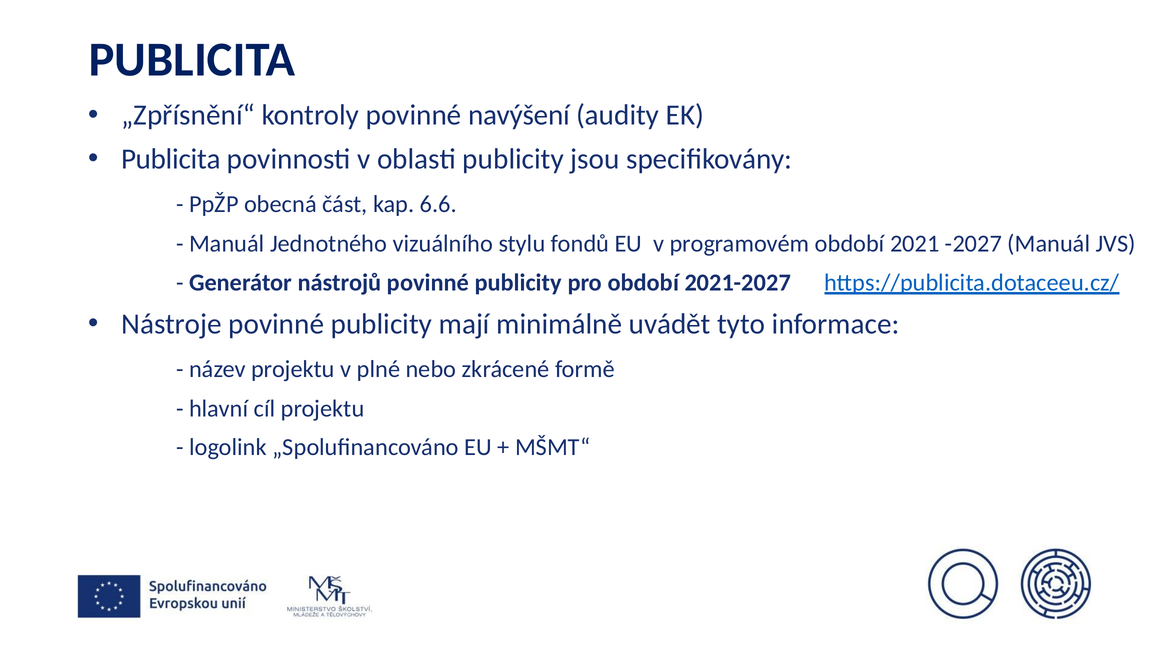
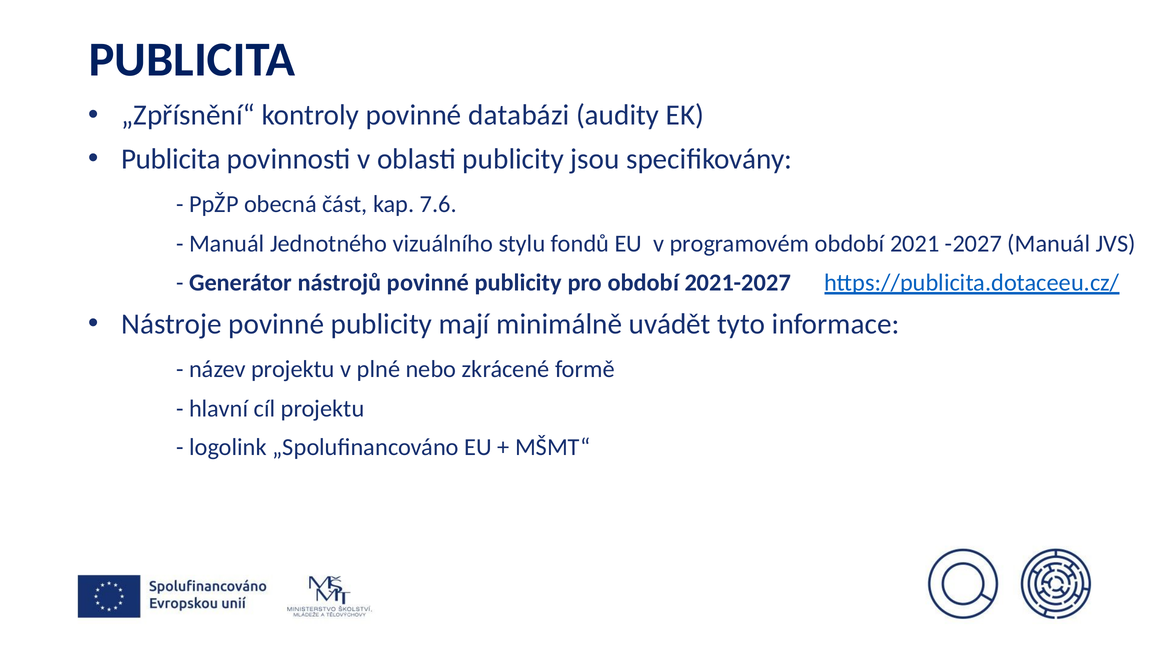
navýšení: navýšení -> databázi
6.6: 6.6 -> 7.6
